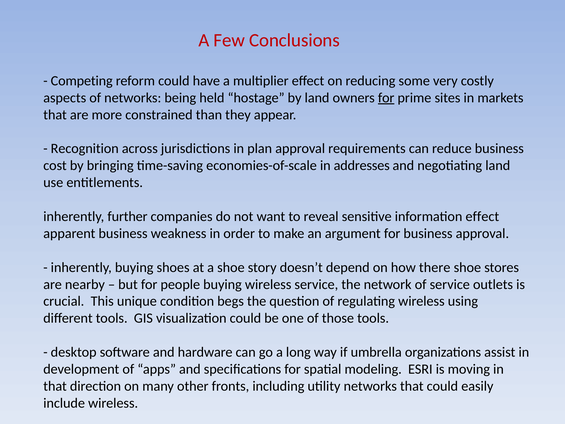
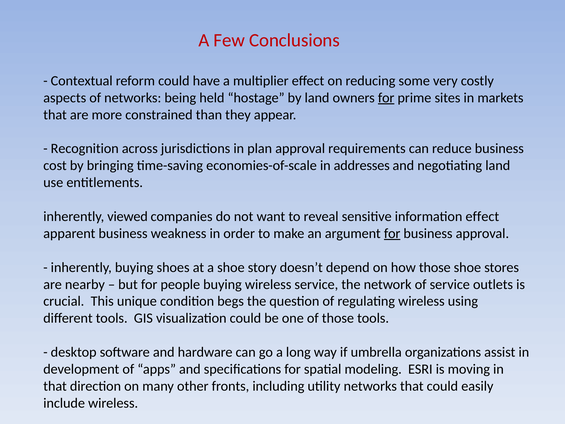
Competing: Competing -> Contextual
further: further -> viewed
for at (392, 233) underline: none -> present
how there: there -> those
